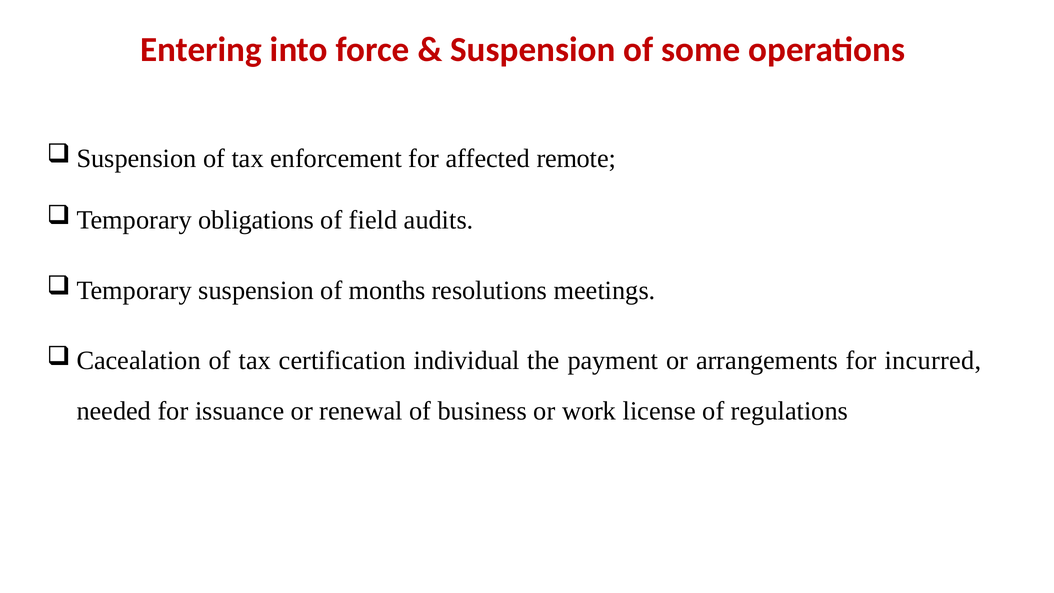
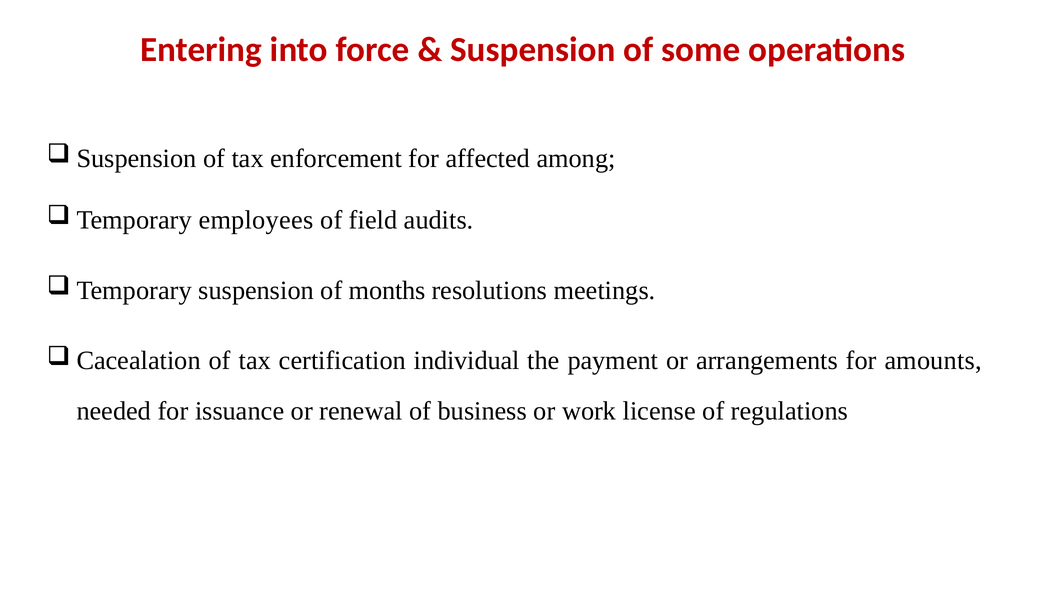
remote: remote -> among
obligations: obligations -> employees
incurred: incurred -> amounts
